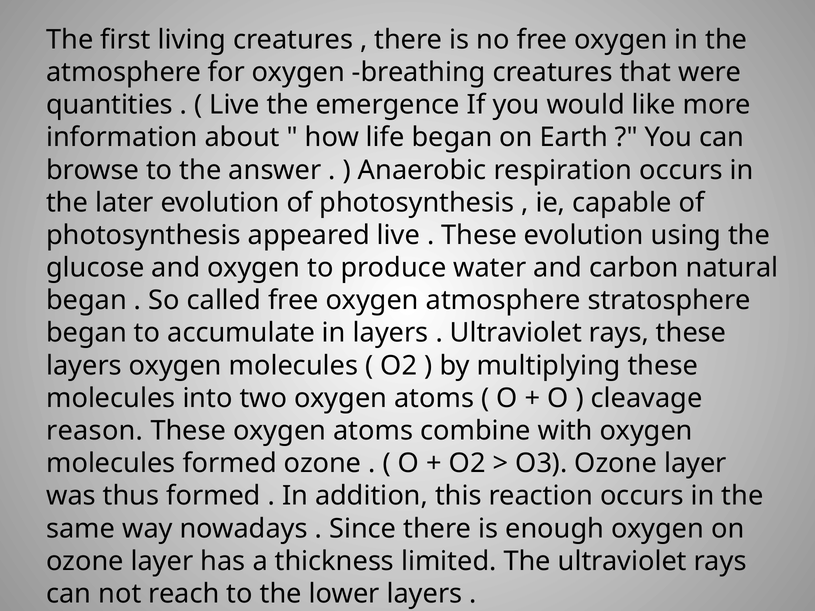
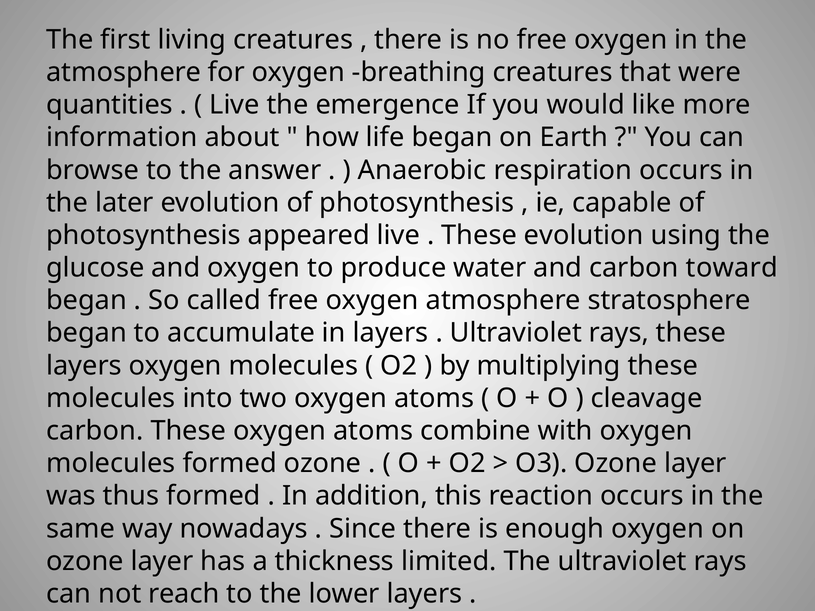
natural: natural -> toward
reason at (95, 431): reason -> carbon
